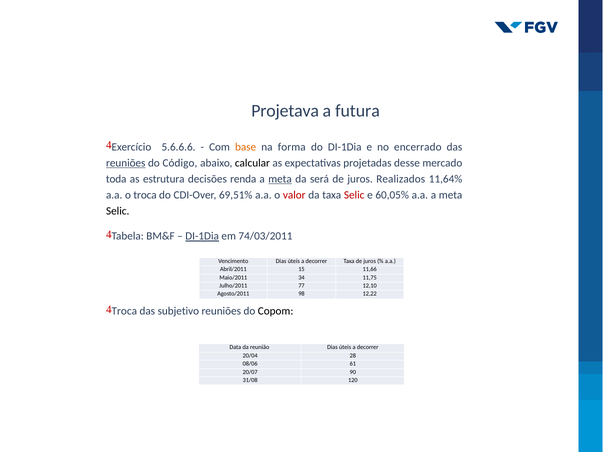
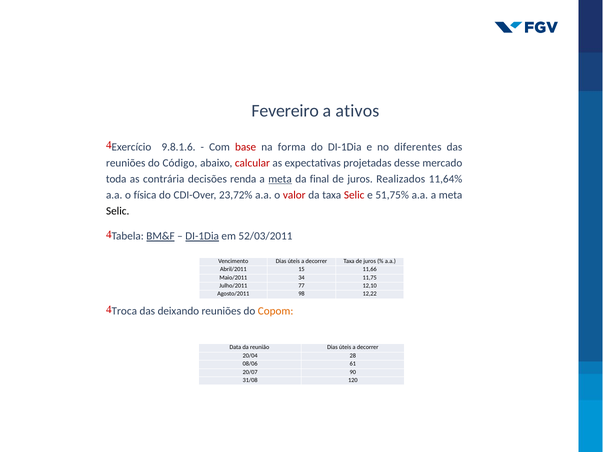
Projetava: Projetava -> Fevereiro
futura: futura -> ativos
5.6.6.6: 5.6.6.6 -> 9.8.1.6
base colour: orange -> red
encerrado: encerrado -> diferentes
reuniões at (126, 163) underline: present -> none
calcular colour: black -> red
estrutura: estrutura -> contrária
será: será -> final
o troca: troca -> física
69,51%: 69,51% -> 23,72%
60,05%: 60,05% -> 51,75%
BM&F underline: none -> present
74/03/2011: 74/03/2011 -> 52/03/2011
subjetivo: subjetivo -> deixando
Copom colour: black -> orange
